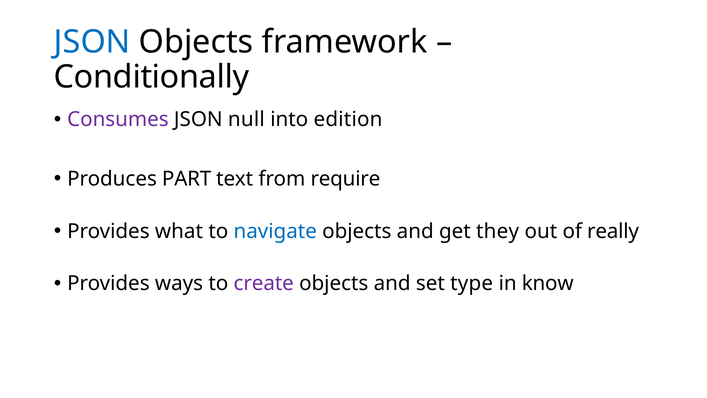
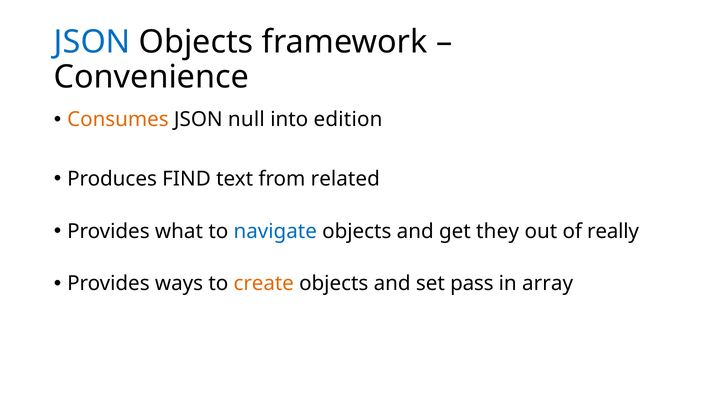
Conditionally: Conditionally -> Convenience
Consumes colour: purple -> orange
PART: PART -> FIND
require: require -> related
create colour: purple -> orange
type: type -> pass
know: know -> array
